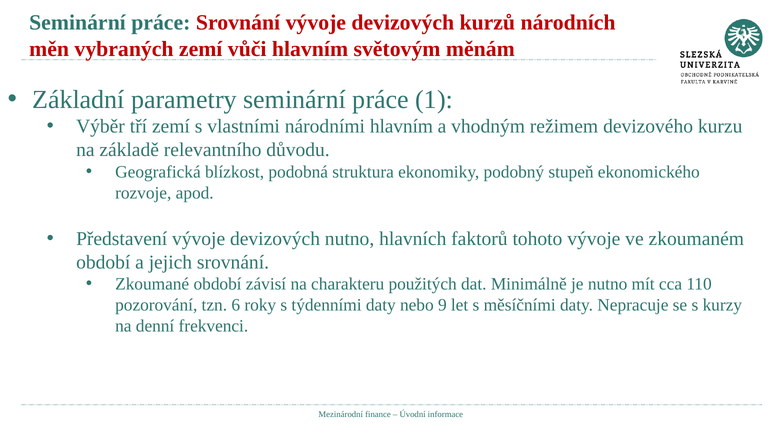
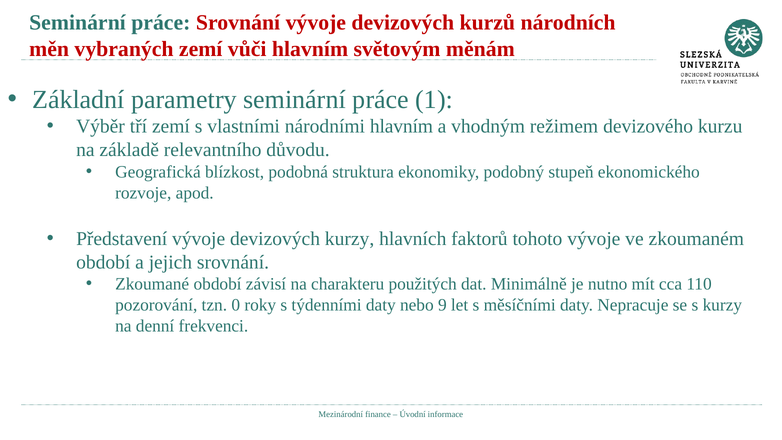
devizových nutno: nutno -> kurzy
6: 6 -> 0
